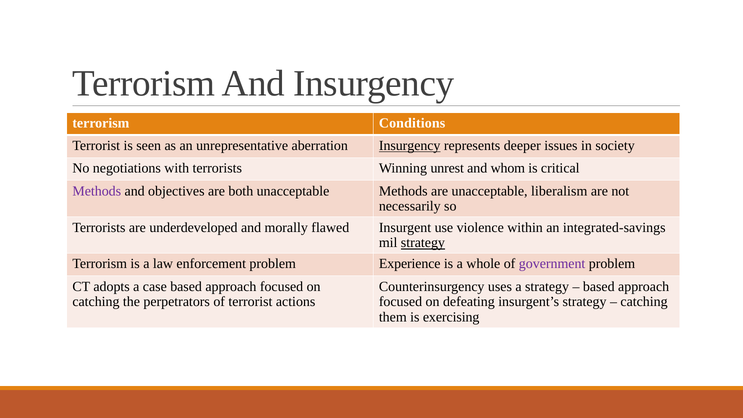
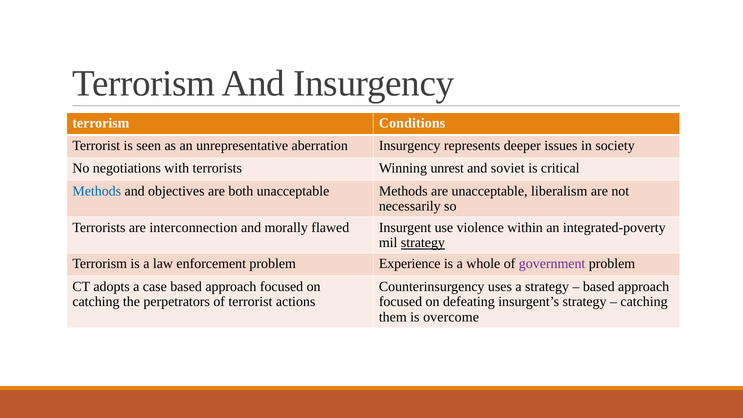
Insurgency at (410, 146) underline: present -> none
whom: whom -> soviet
Methods at (97, 191) colour: purple -> blue
underdeveloped: underdeveloped -> interconnection
integrated-savings: integrated-savings -> integrated-poverty
exercising: exercising -> overcome
